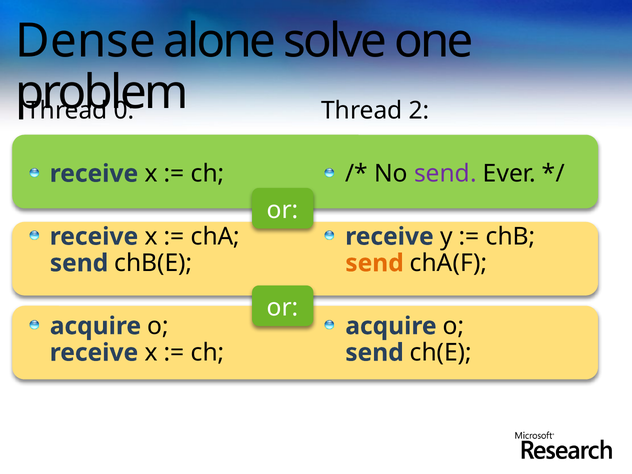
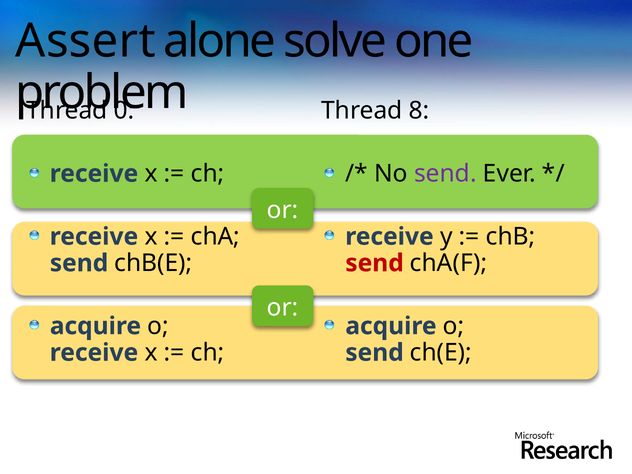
Dense: Dense -> Assert
2: 2 -> 8
send at (375, 263) colour: orange -> red
